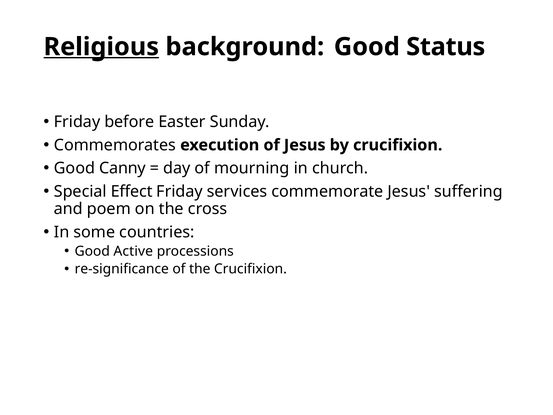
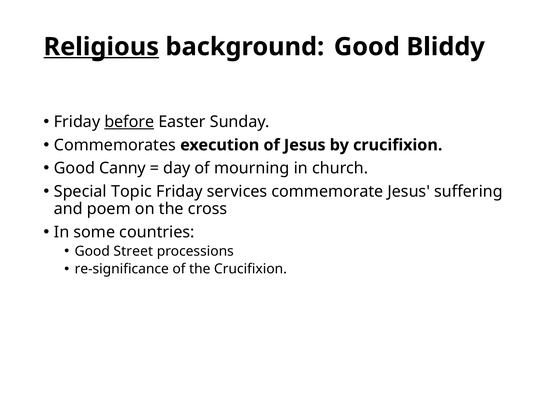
Status: Status -> Bliddy
before underline: none -> present
Effect: Effect -> Topic
Active: Active -> Street
